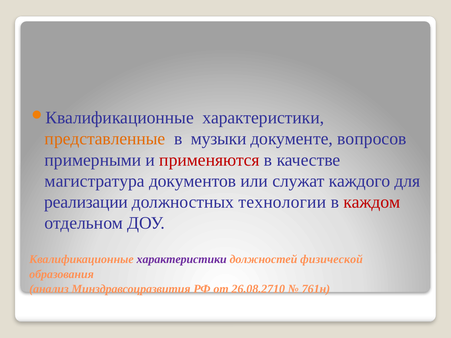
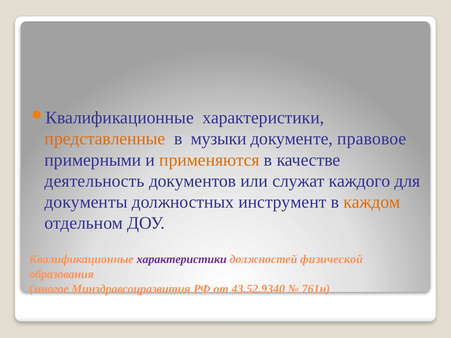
вопросов: вопросов -> правовое
применяются colour: red -> orange
магистратура: магистратура -> деятельность
реализации: реализации -> документы
технологии: технологии -> инструмент
каждом colour: red -> orange
анализ: анализ -> многое
26.08.2710: 26.08.2710 -> 43.52.9340
